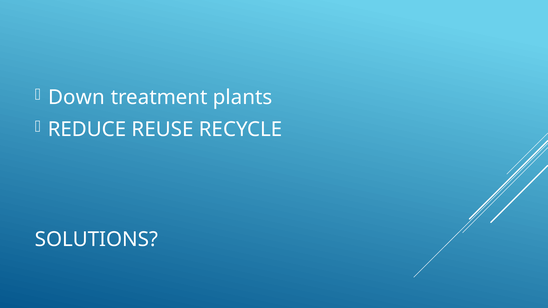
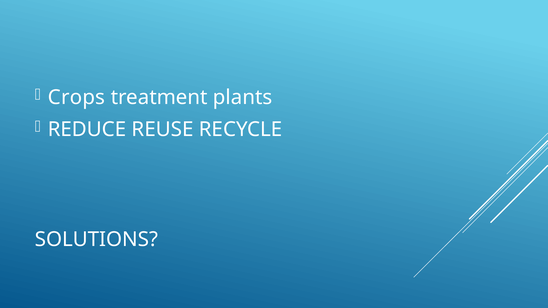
Down: Down -> Crops
